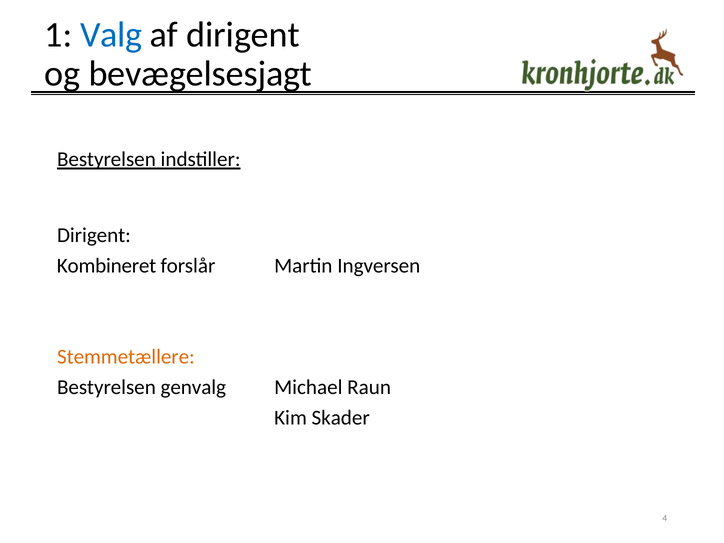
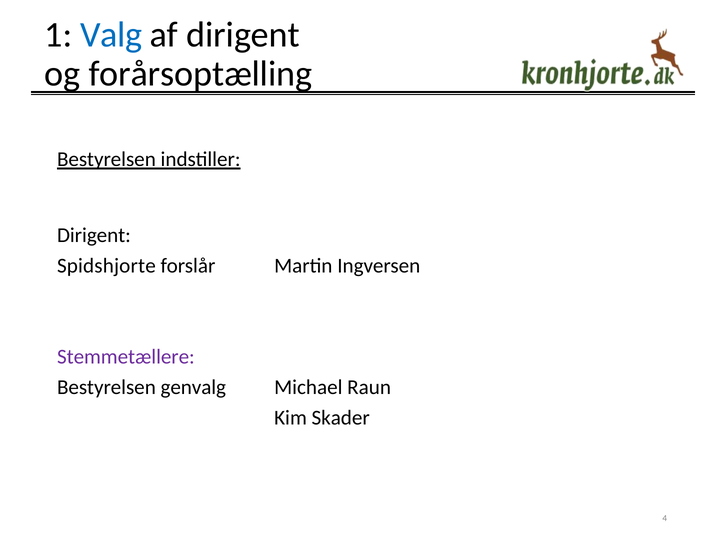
bevægelsesjagt: bevægelsesjagt -> forårsoptælling
Kombineret: Kombineret -> Spidshjorte
Stemmetællere colour: orange -> purple
